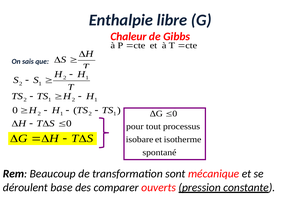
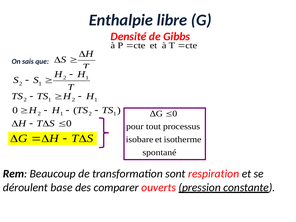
Chaleur: Chaleur -> Densité
mécanique: mécanique -> respiration
